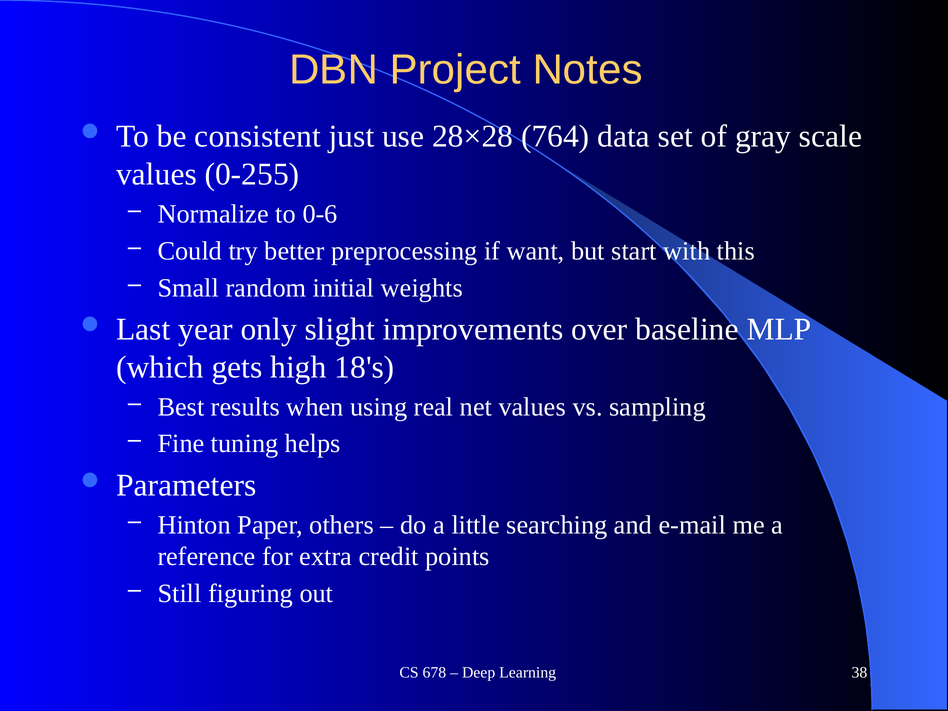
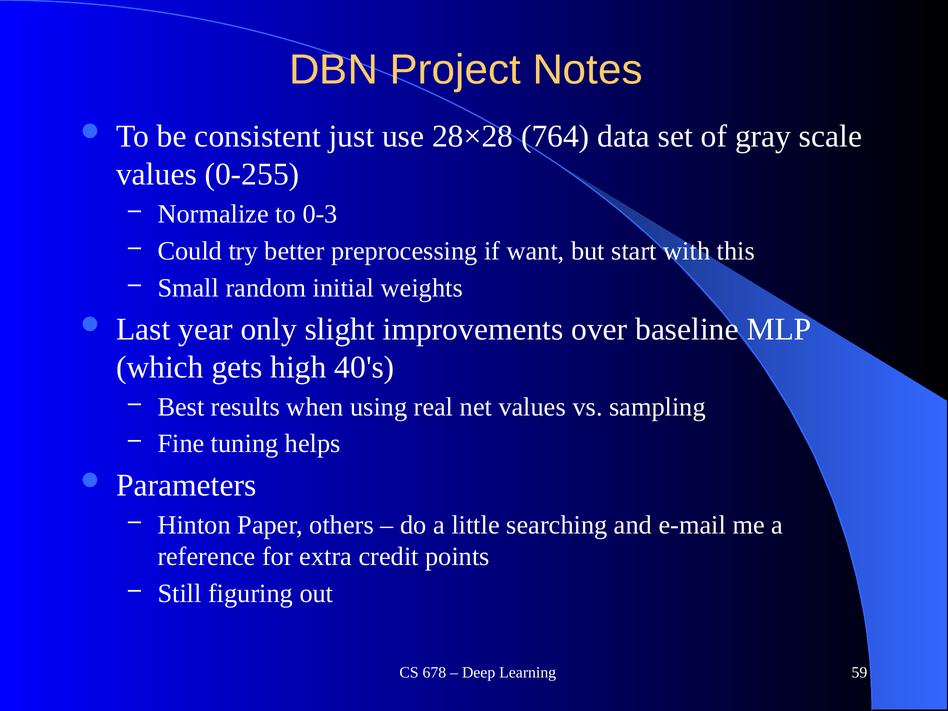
0-6: 0-6 -> 0-3
18's: 18's -> 40's
38: 38 -> 59
